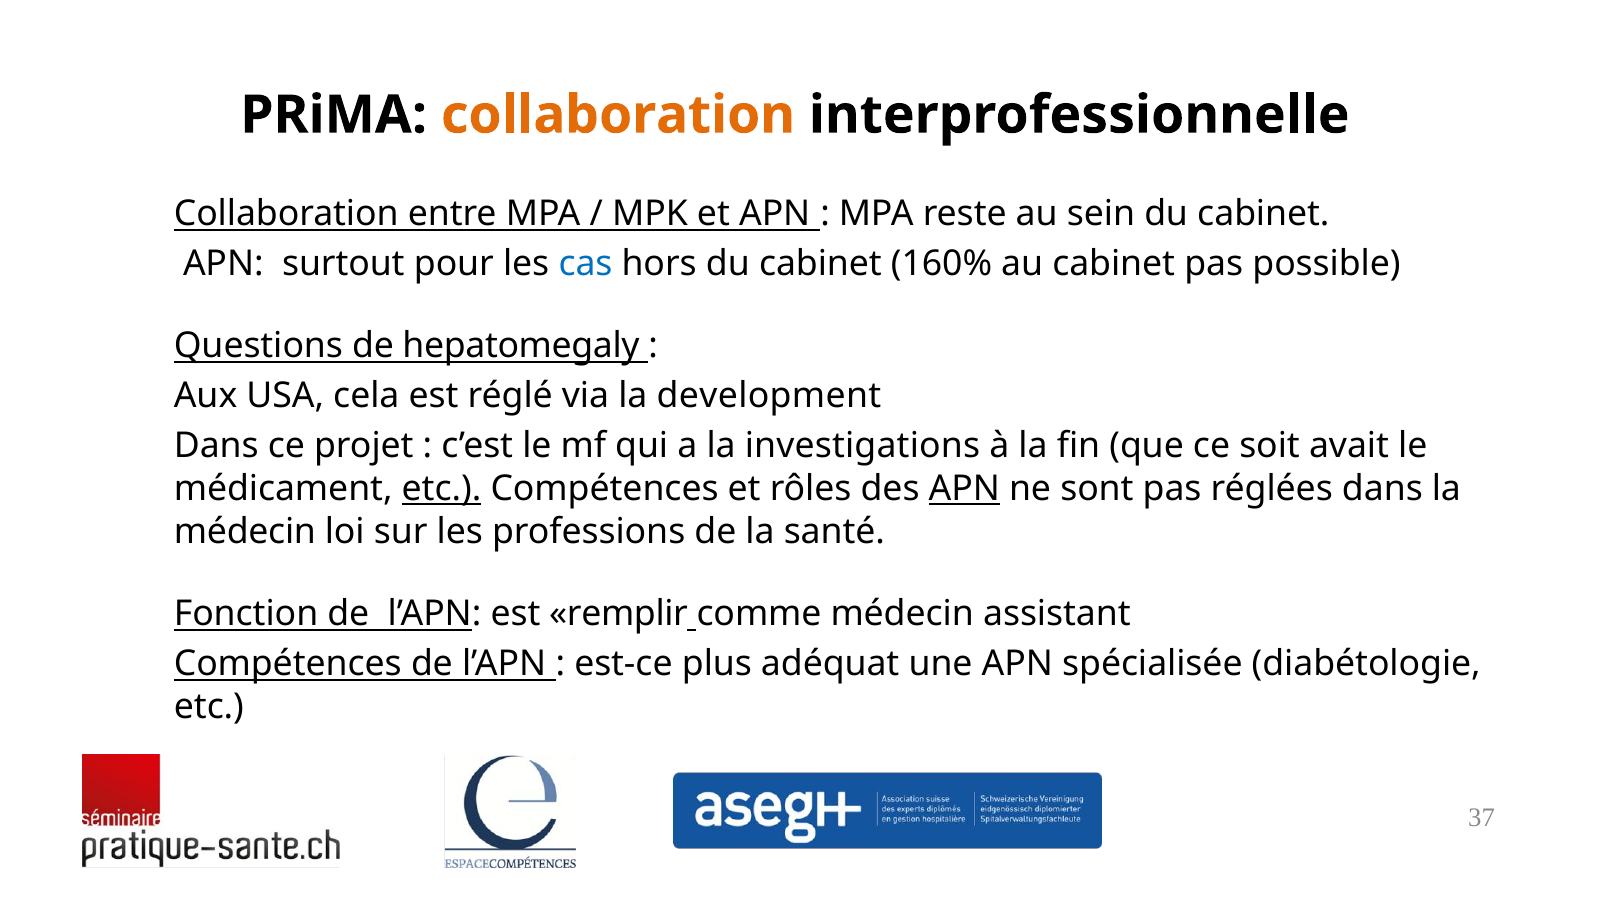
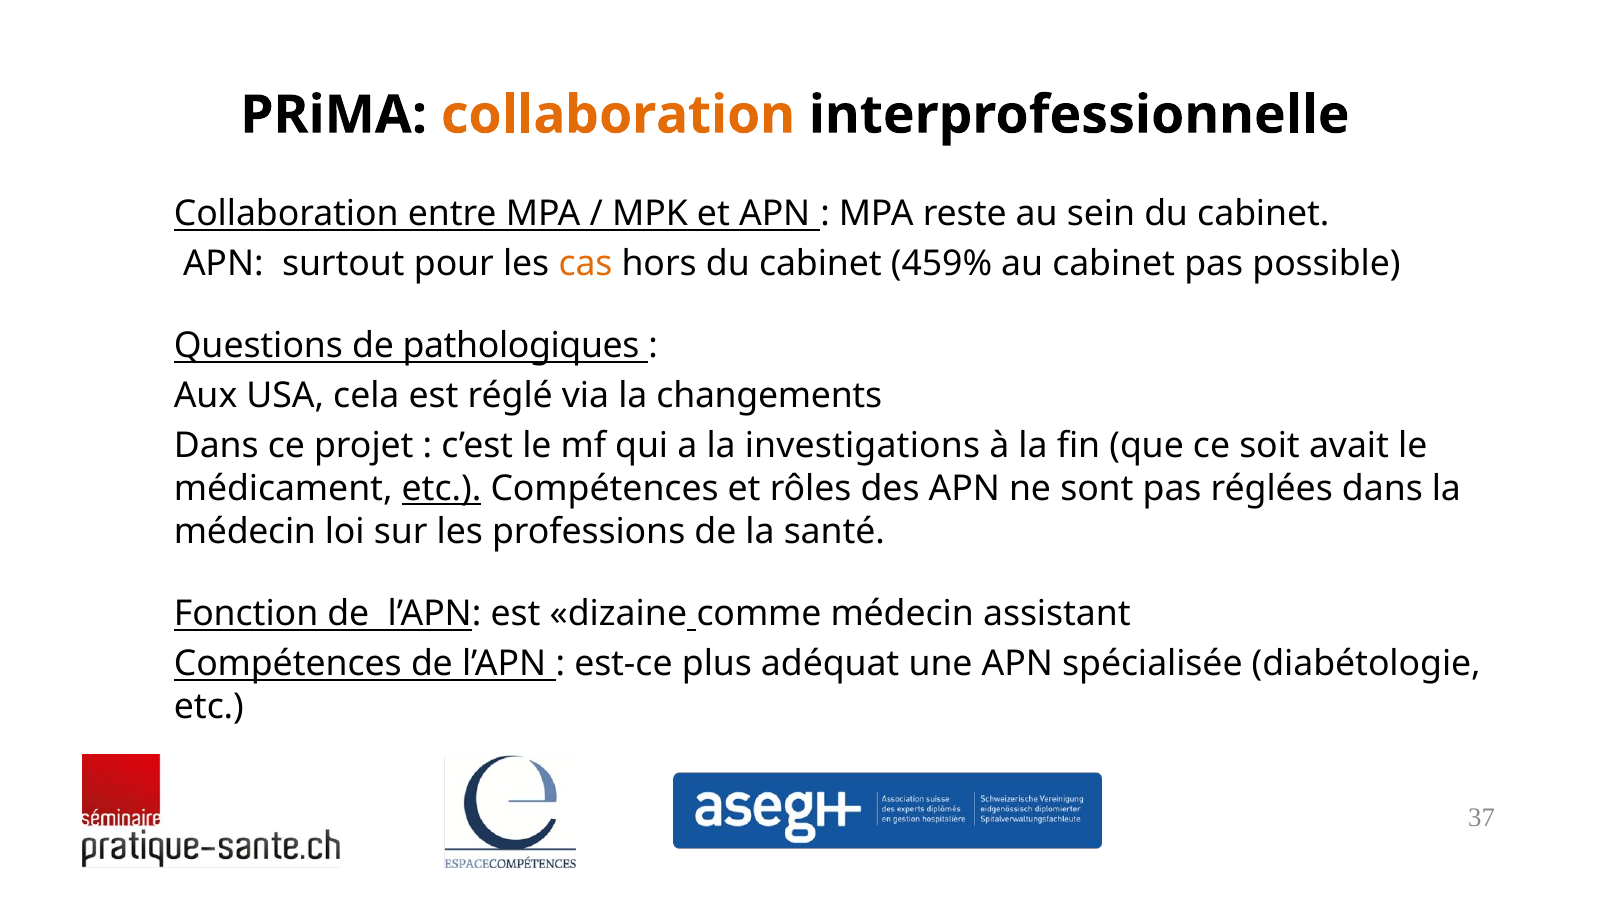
cas colour: blue -> orange
160%: 160% -> 459%
hepatomegaly: hepatomegaly -> pathologiques
development: development -> changements
APN at (964, 489) underline: present -> none
remplir: remplir -> dizaine
